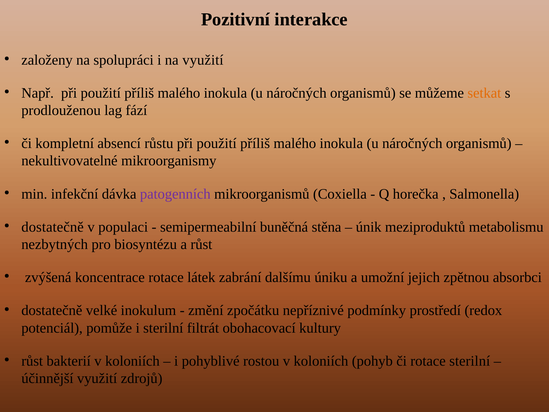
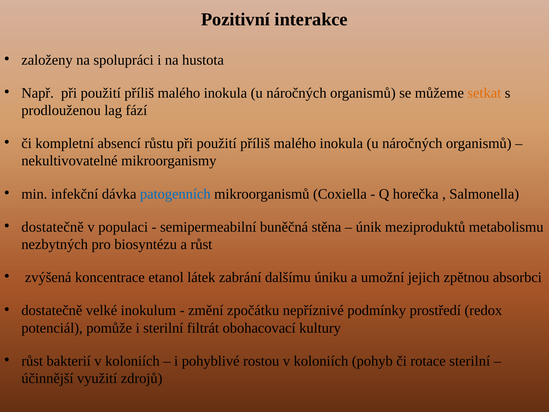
na využití: využití -> hustota
patogenních colour: purple -> blue
koncentrace rotace: rotace -> etanol
